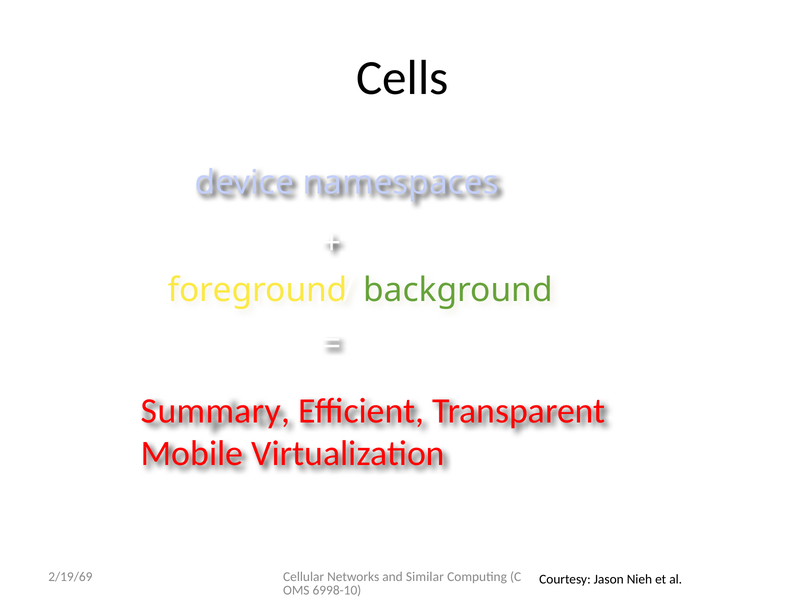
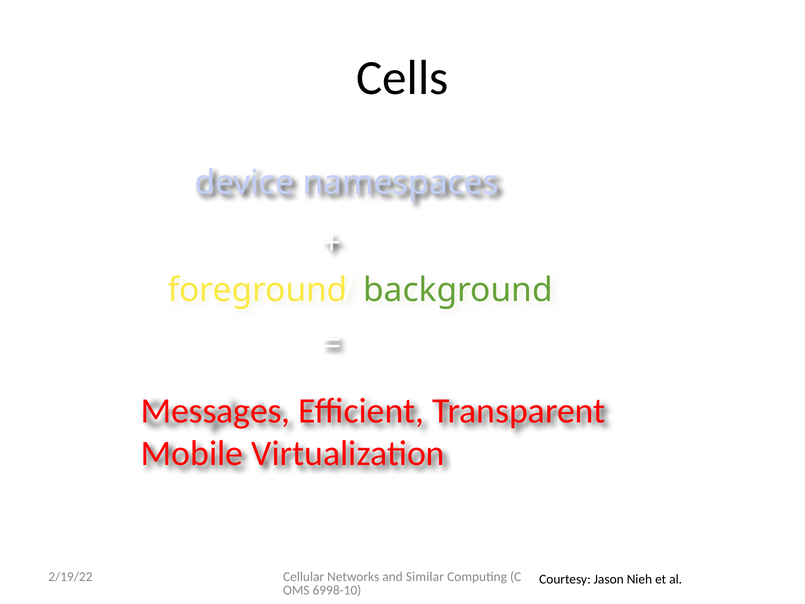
Summary: Summary -> Messages
2/19/69: 2/19/69 -> 2/19/22
